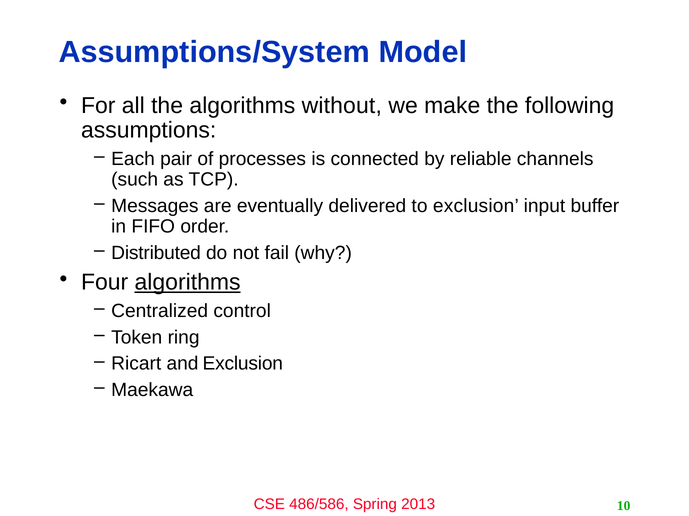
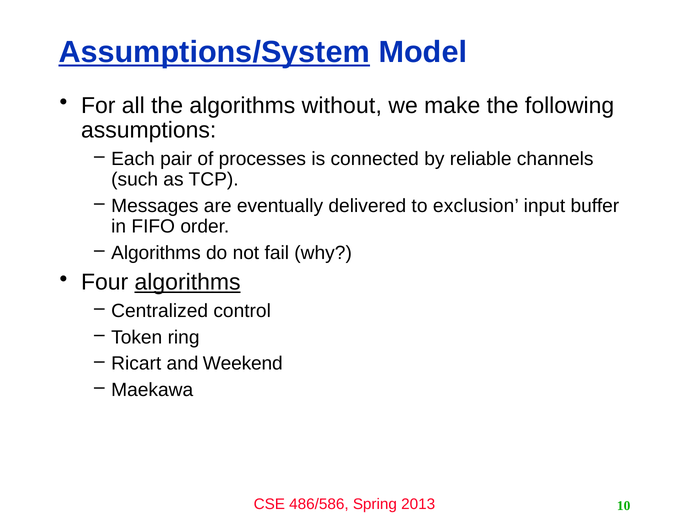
Assumptions/System underline: none -> present
Distributed at (156, 253): Distributed -> Algorithms
and Exclusion: Exclusion -> Weekend
